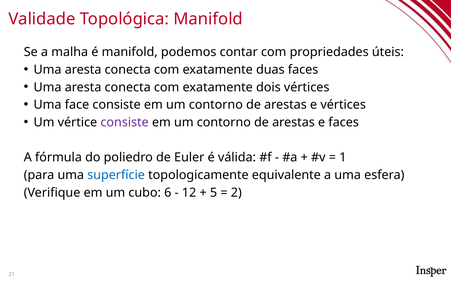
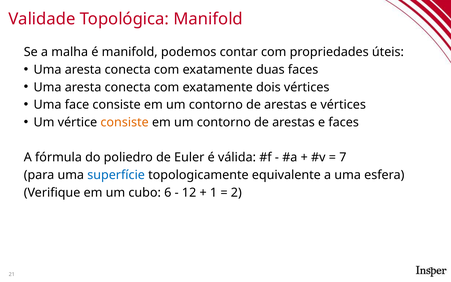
consiste at (125, 122) colour: purple -> orange
1: 1 -> 7
5: 5 -> 1
